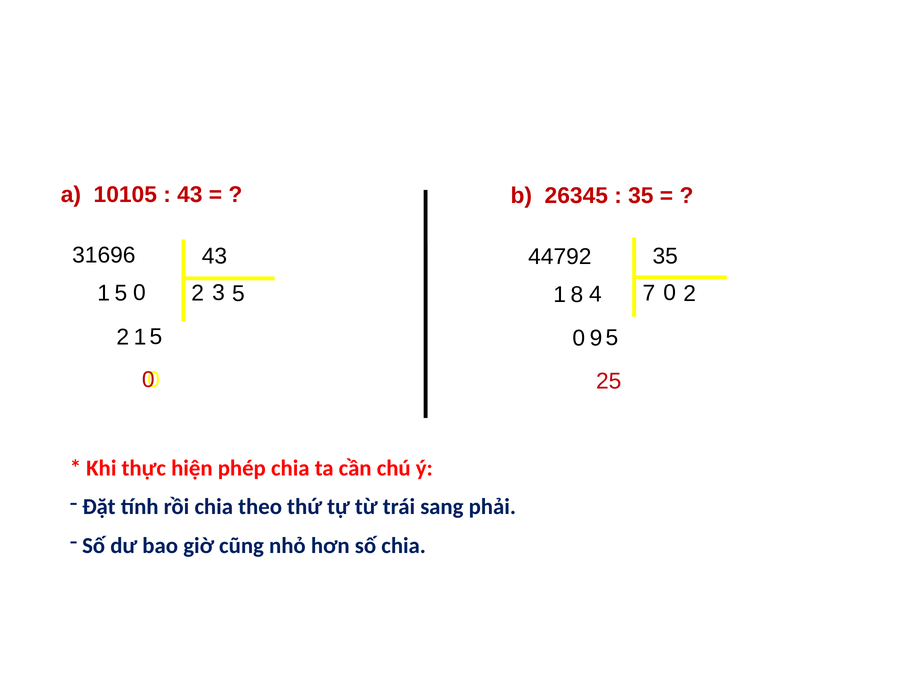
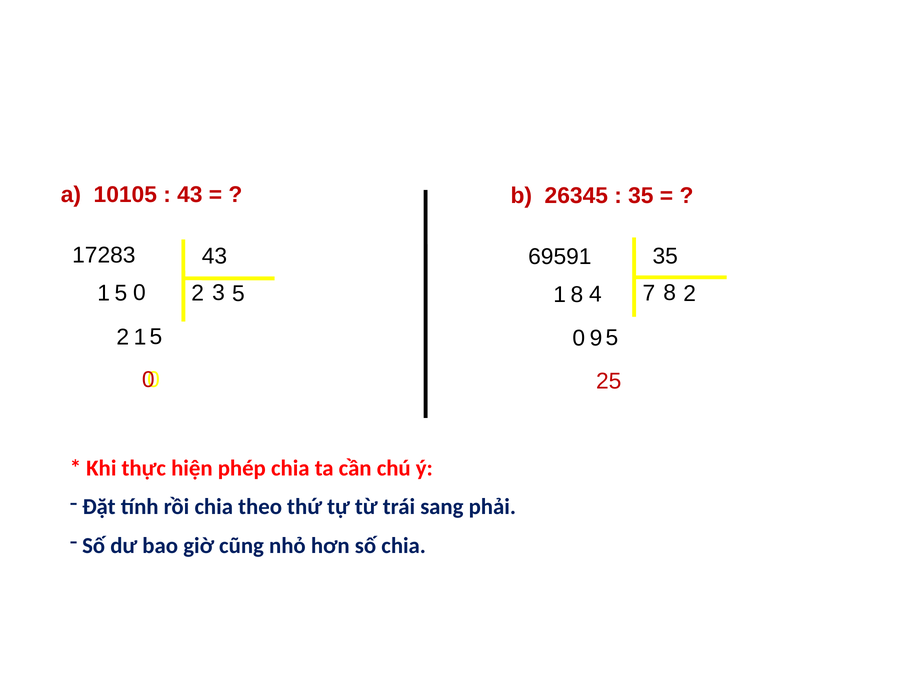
31696: 31696 -> 17283
44792: 44792 -> 69591
0 at (670, 293): 0 -> 8
